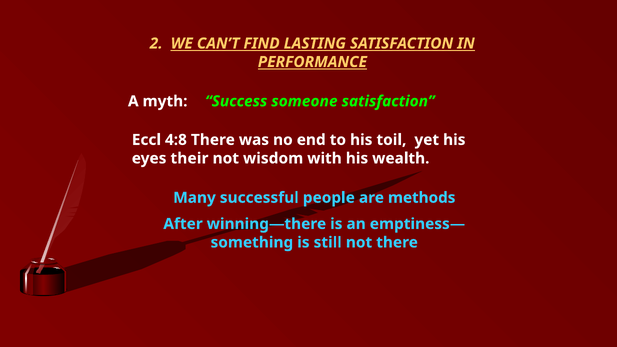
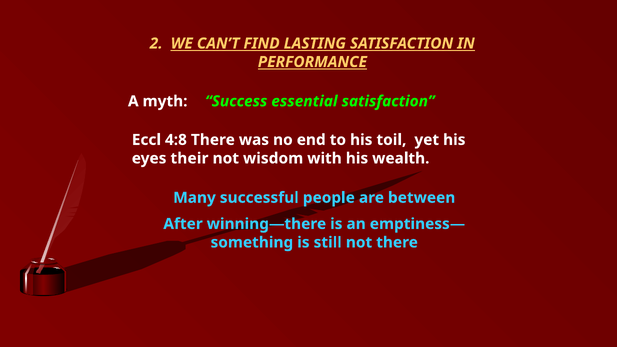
someone: someone -> essential
methods: methods -> between
